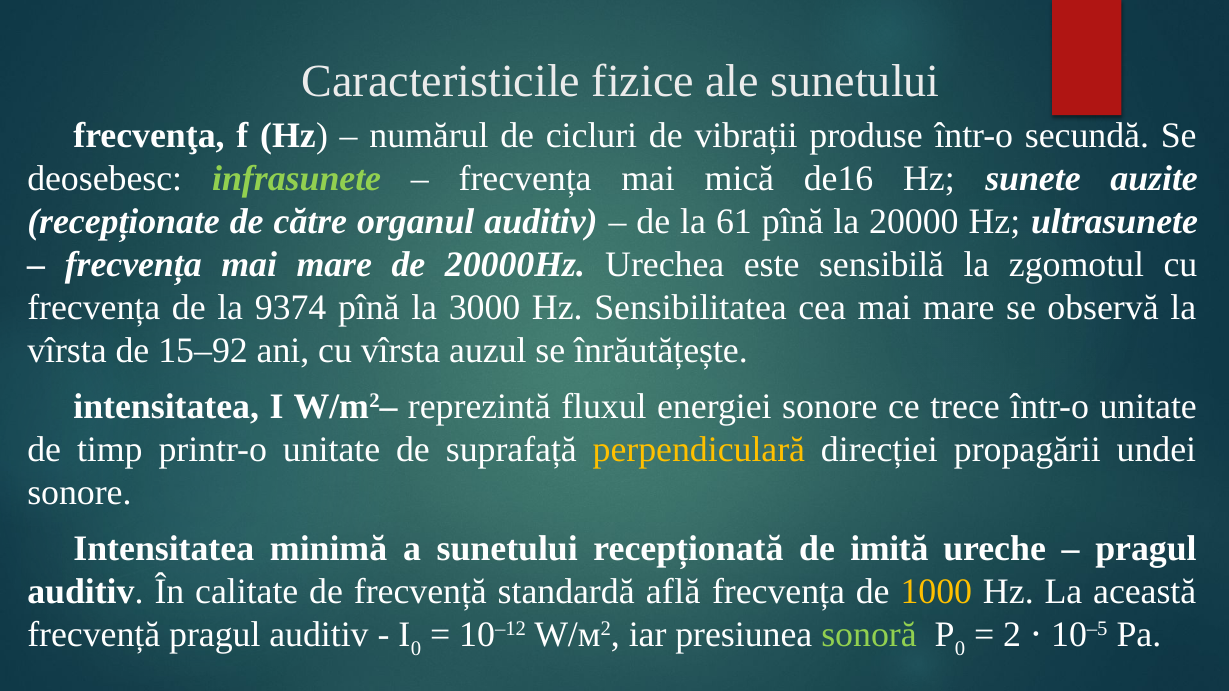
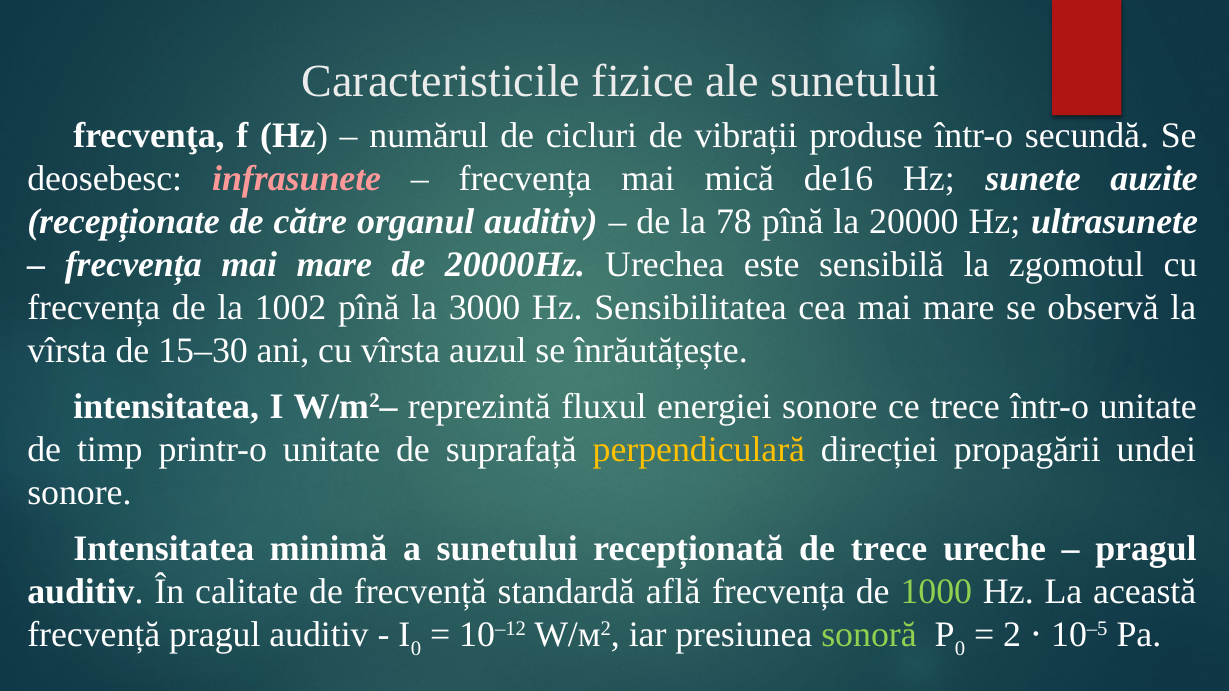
infrasunete colour: light green -> pink
61: 61 -> 78
9374: 9374 -> 1002
15–92: 15–92 -> 15–30
de imită: imită -> trece
1000 colour: yellow -> light green
